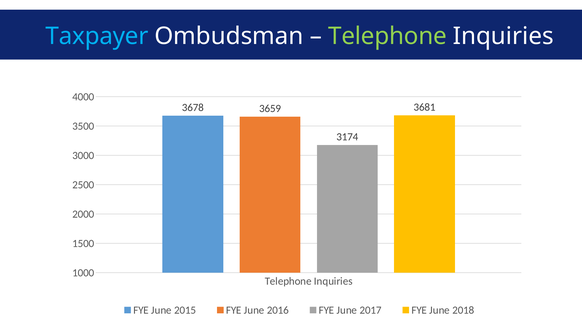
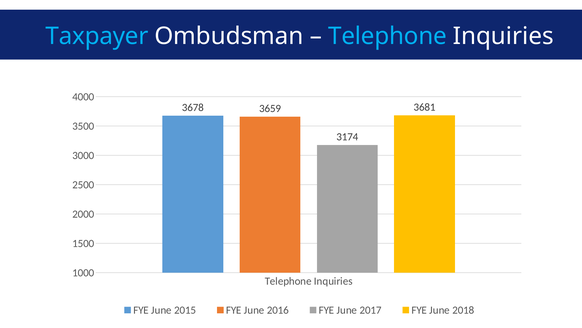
Telephone at (388, 36) colour: light green -> light blue
